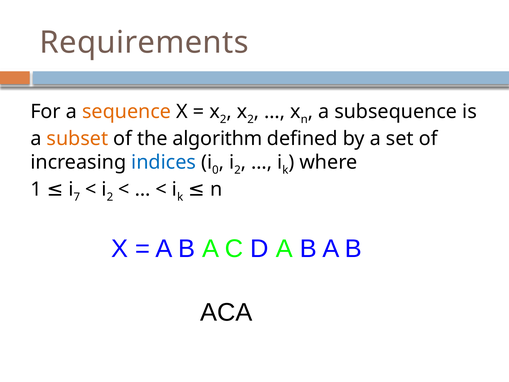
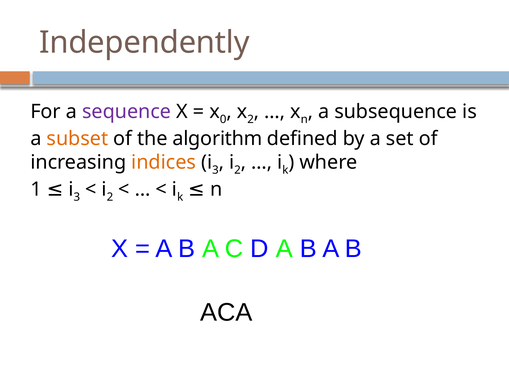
Requirements: Requirements -> Independently
sequence colour: orange -> purple
2 at (223, 119): 2 -> 0
indices colour: blue -> orange
0 at (215, 170): 0 -> 3
7 at (77, 197): 7 -> 3
